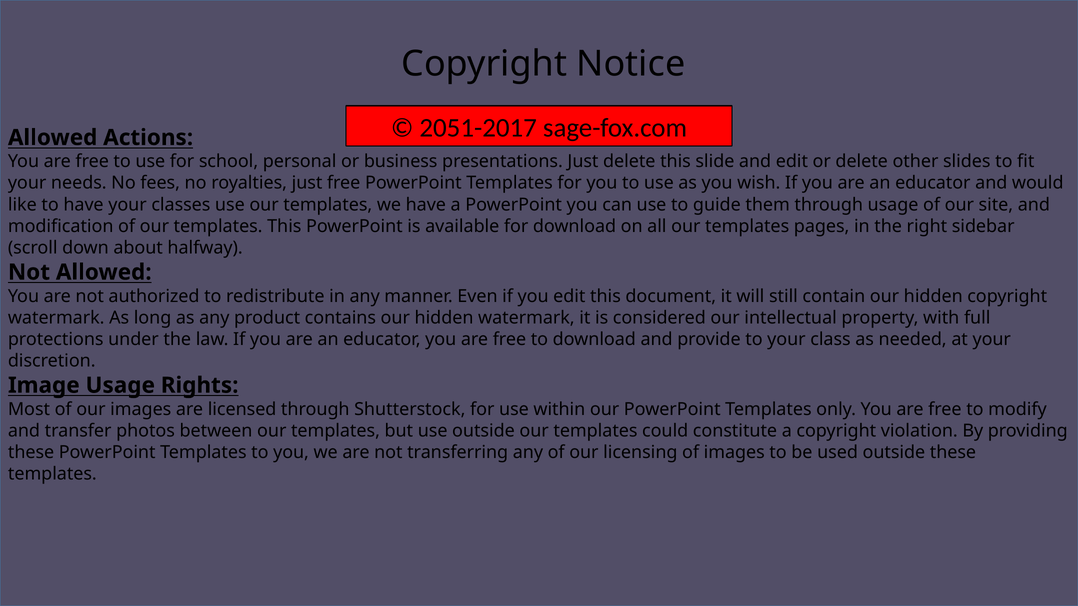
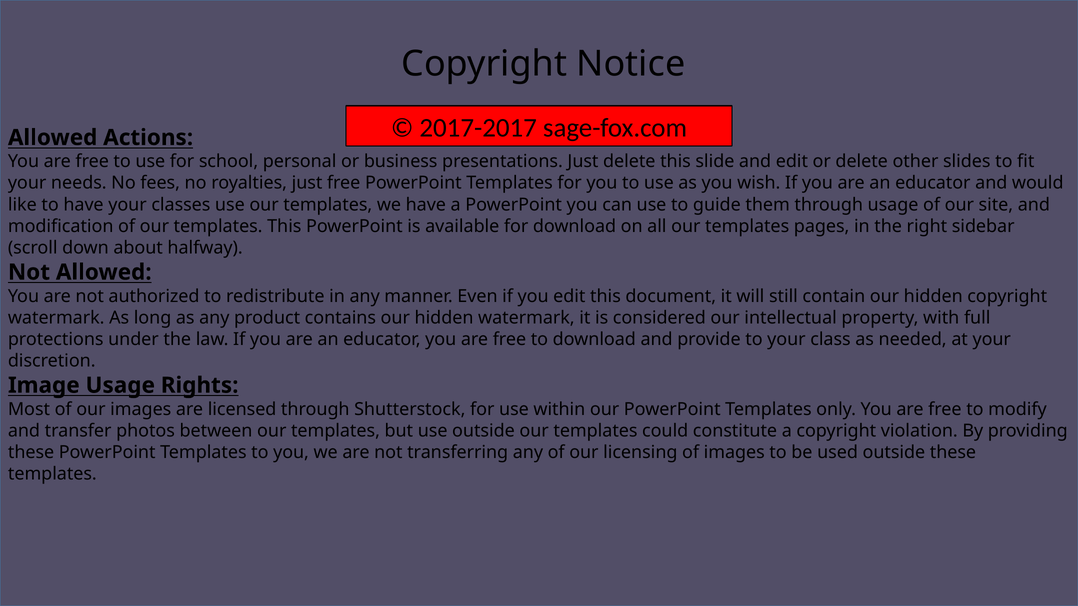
2051-2017: 2051-2017 -> 2017-2017
